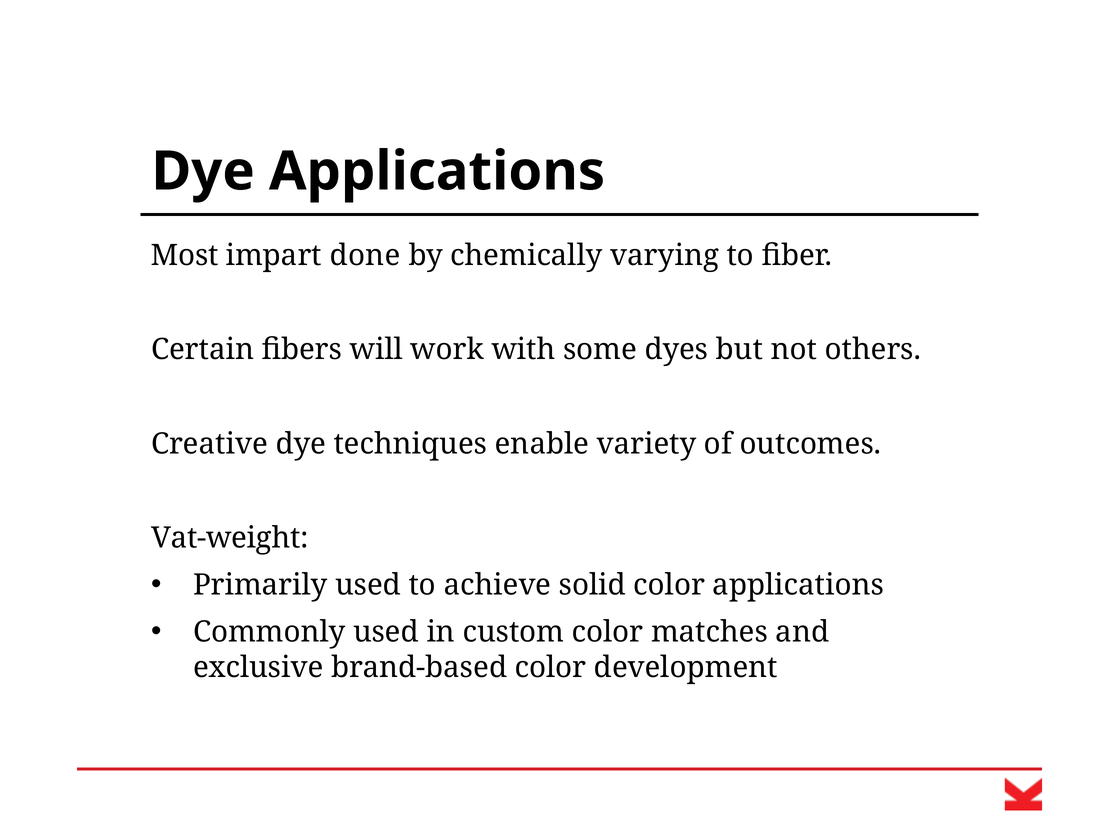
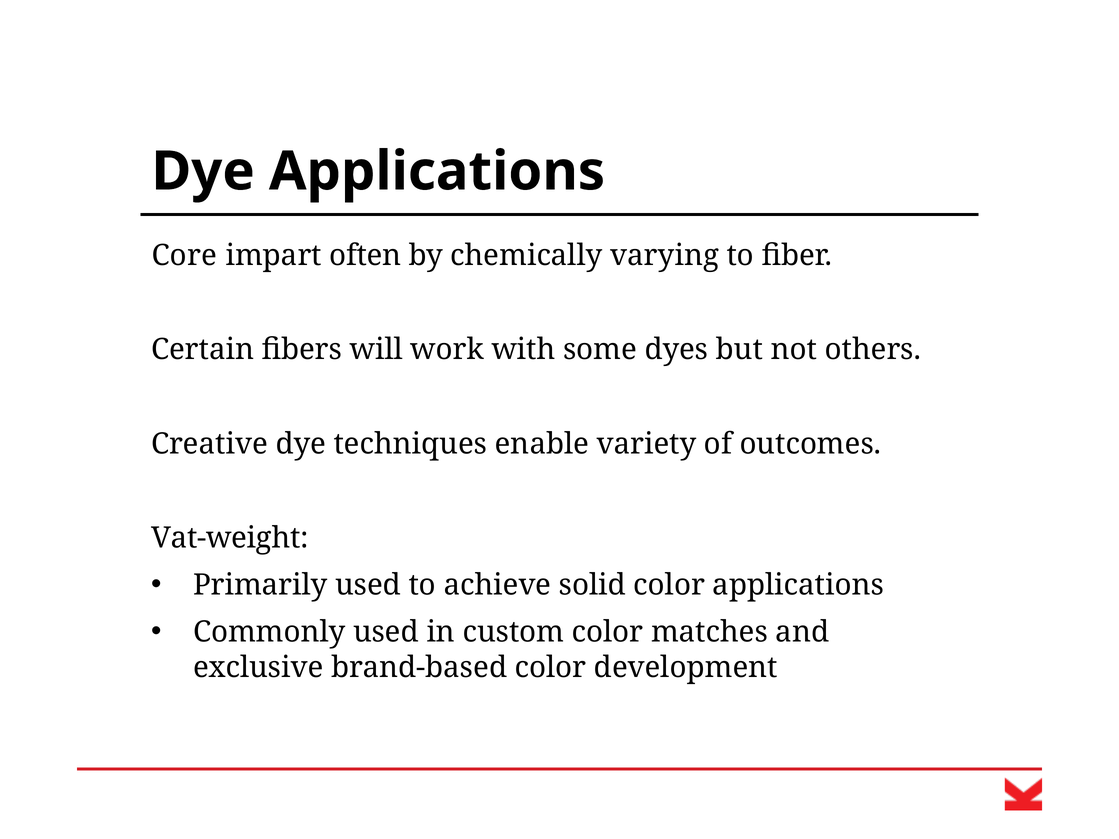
Most: Most -> Core
done: done -> often
